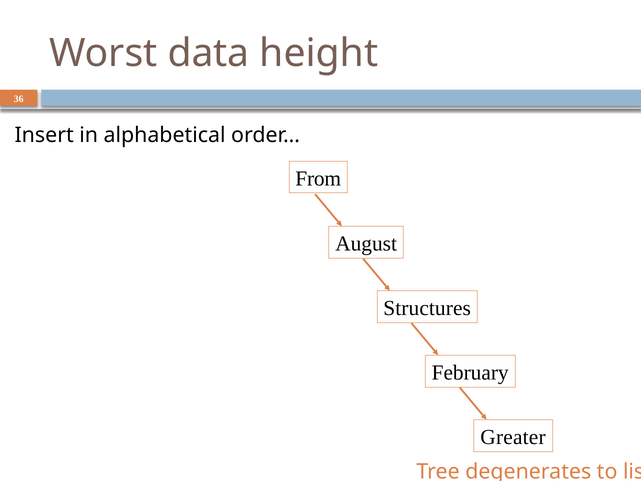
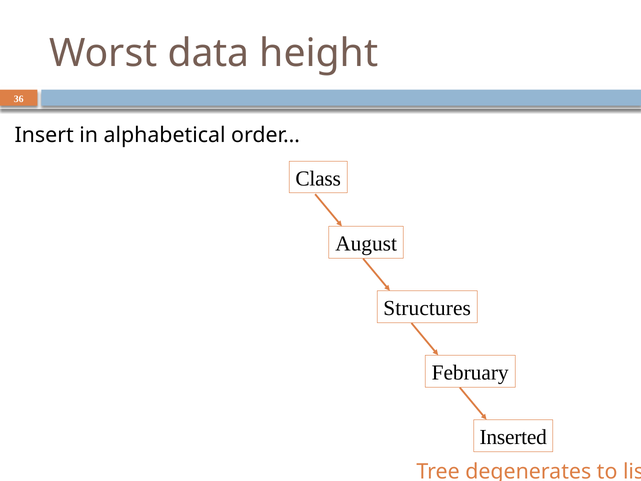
From: From -> Class
Greater: Greater -> Inserted
